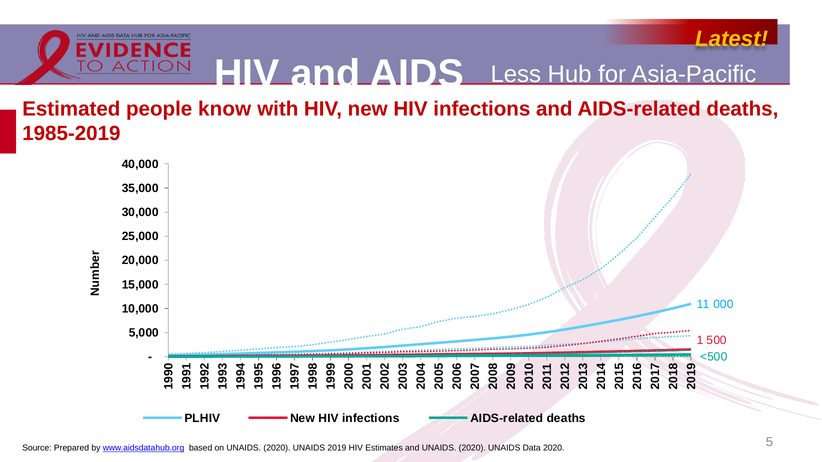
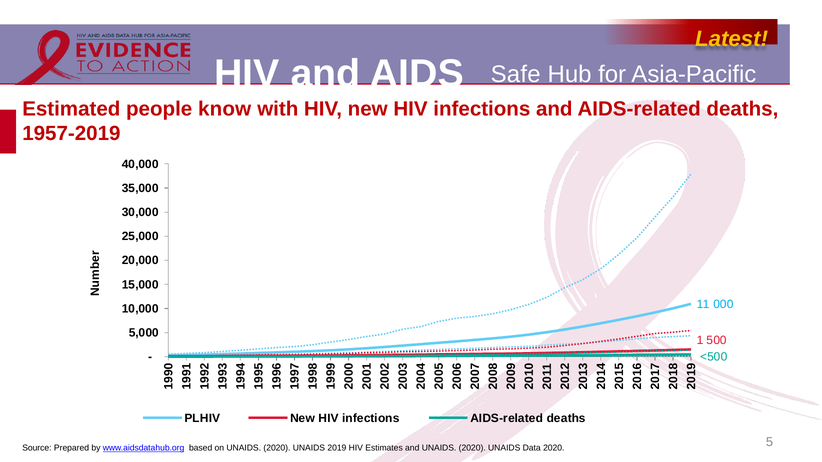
Less: Less -> Safe
1985-2019: 1985-2019 -> 1957-2019
